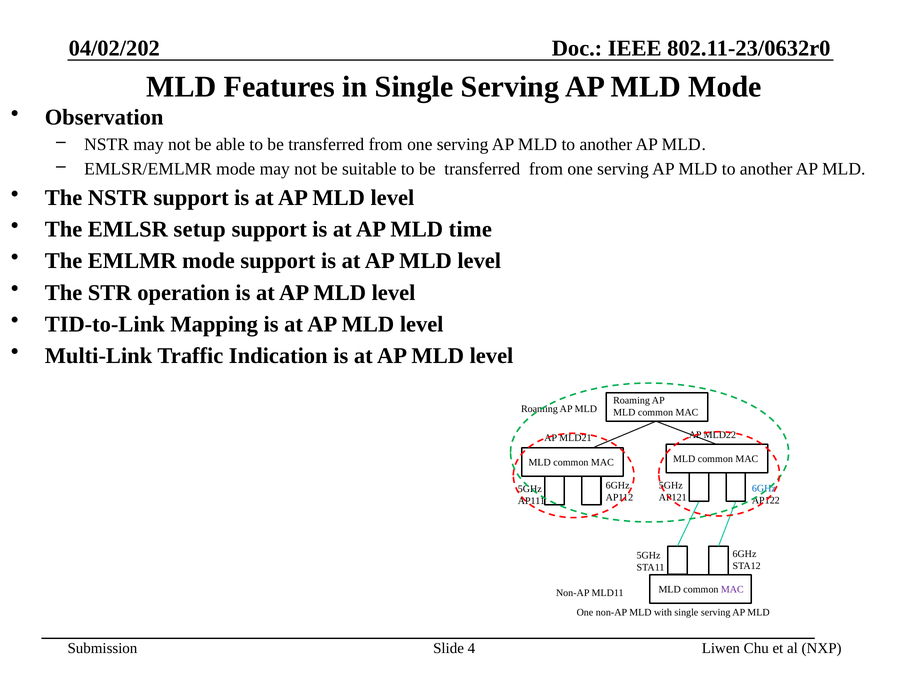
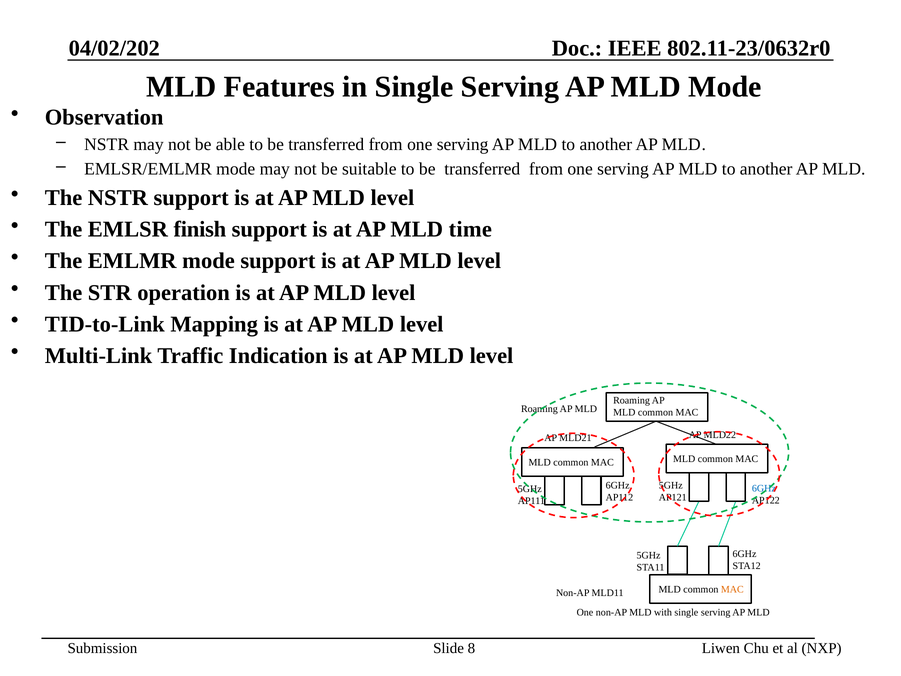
setup: setup -> finish
MAC at (732, 589) colour: purple -> orange
4: 4 -> 8
